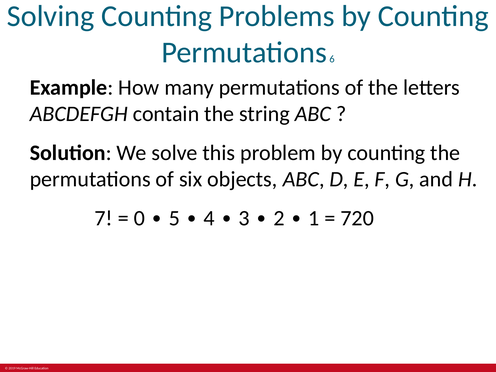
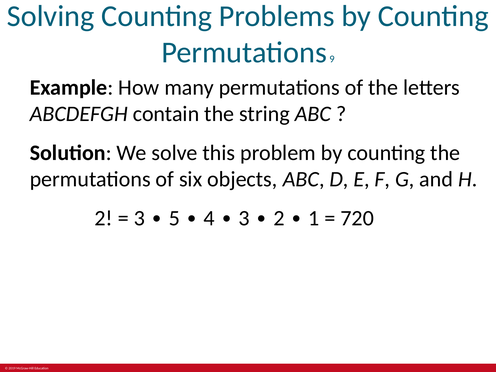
6: 6 -> 9
7: 7 -> 2
0: 0 -> 3
